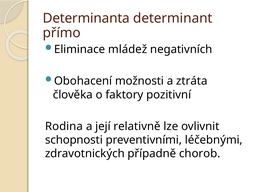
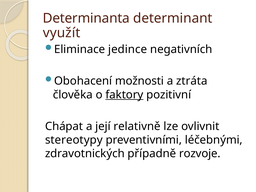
přímo: přímo -> využít
mládež: mládež -> jedince
faktory underline: none -> present
Rodina: Rodina -> Chápat
schopnosti: schopnosti -> stereotypy
chorob: chorob -> rozvoje
